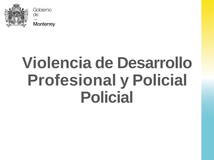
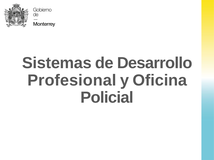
Violencia: Violencia -> Sistemas
y Policial: Policial -> Oficina
